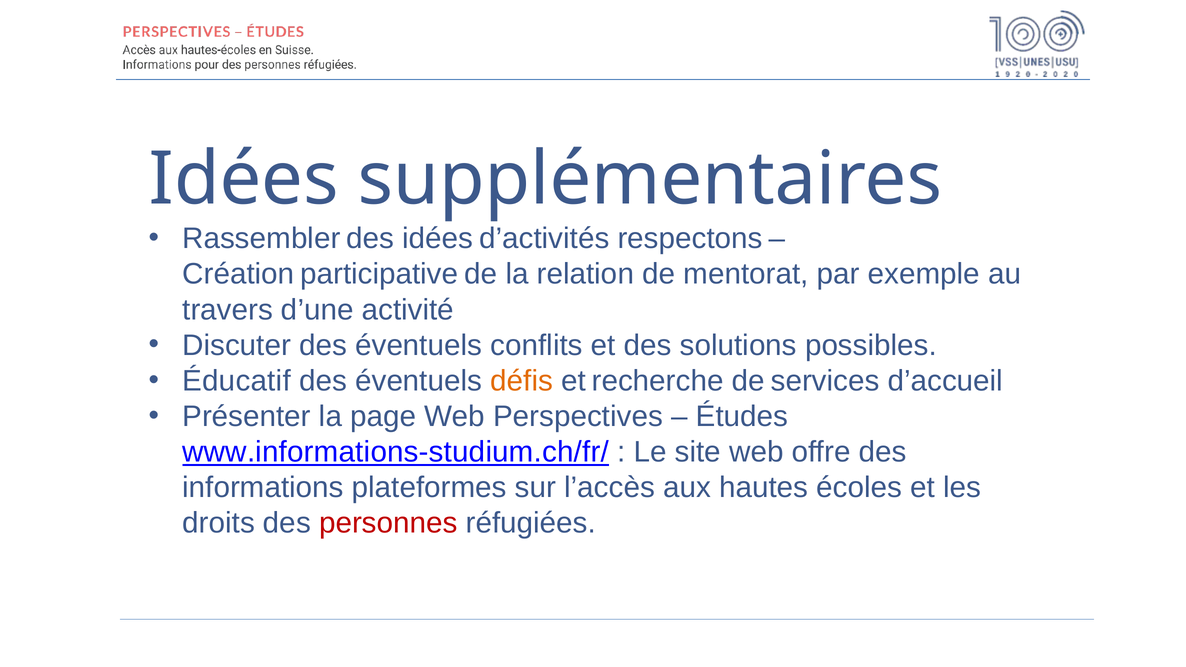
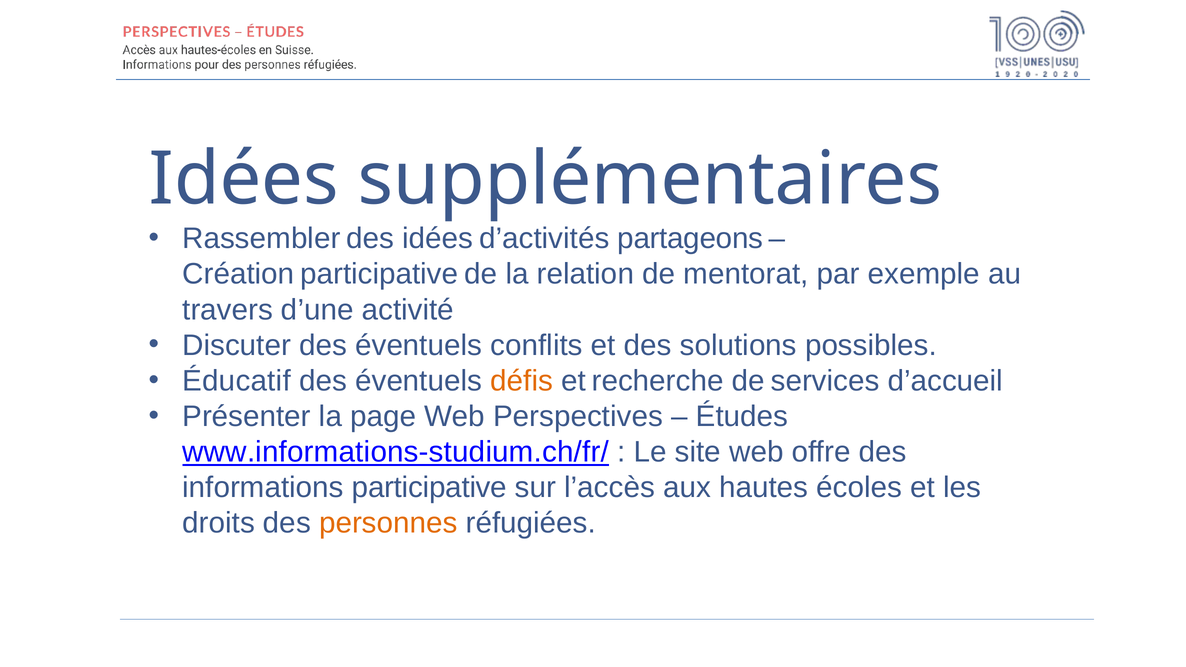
respectons: respectons -> partageons
informations plateformes: plateformes -> participative
personnes colour: red -> orange
